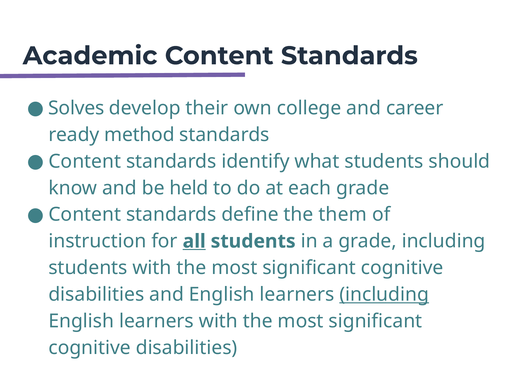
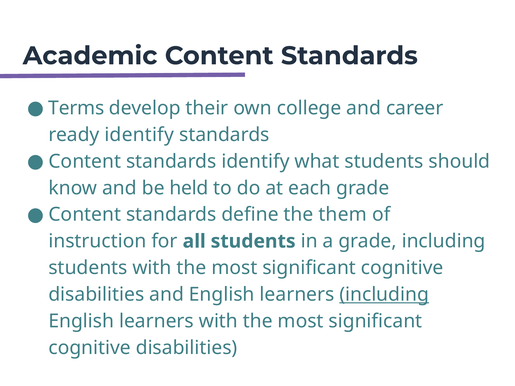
Solves: Solves -> Terms
ready method: method -> identify
all underline: present -> none
